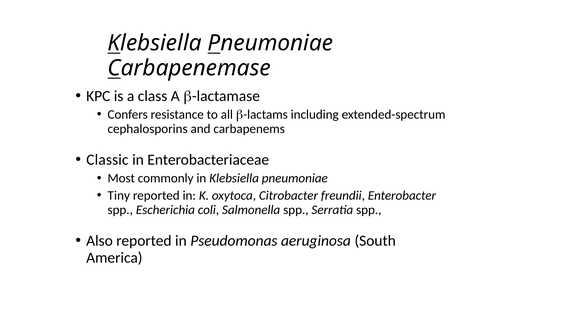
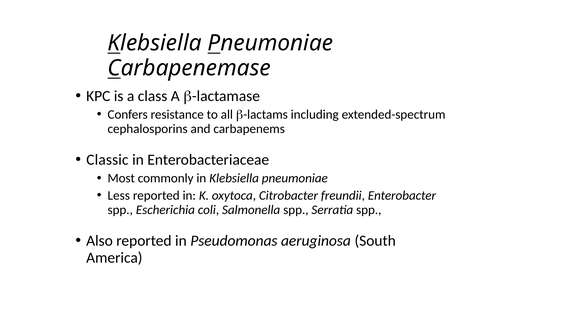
Tiny: Tiny -> Less
